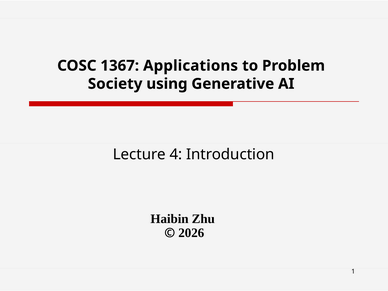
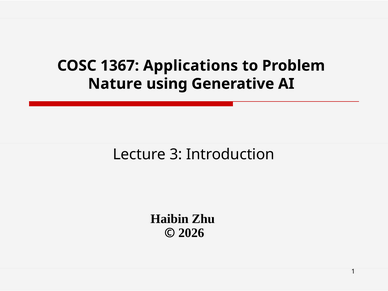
Society: Society -> Nature
4: 4 -> 3
